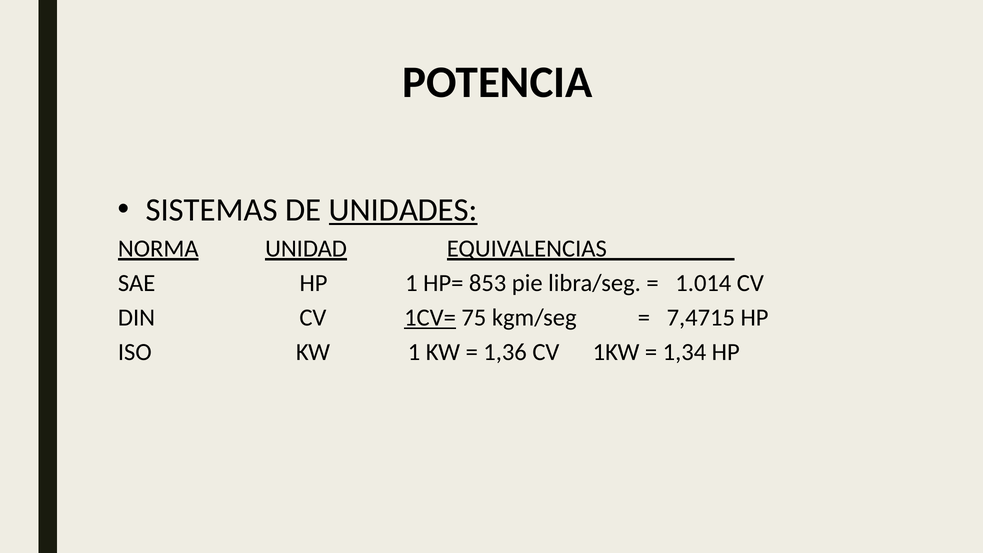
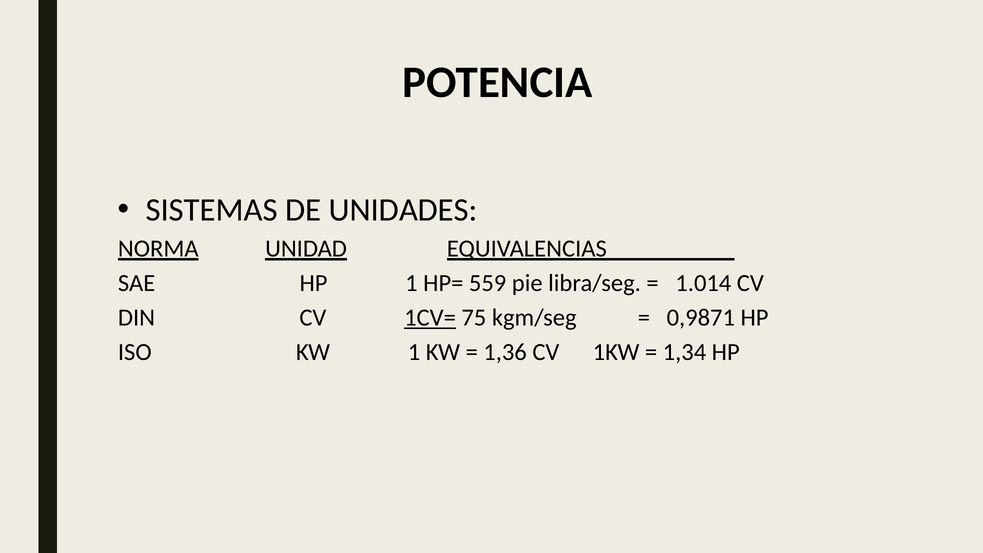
UNIDADES underline: present -> none
853: 853 -> 559
7,4715: 7,4715 -> 0,9871
